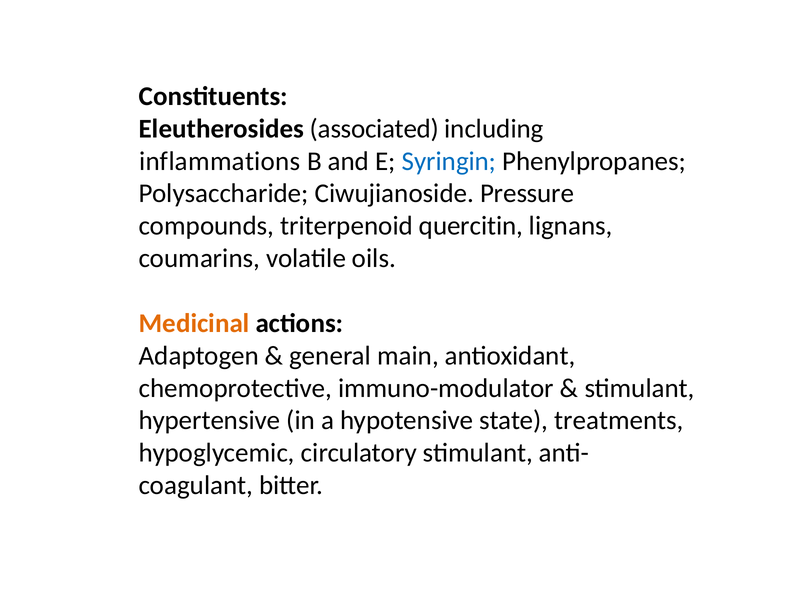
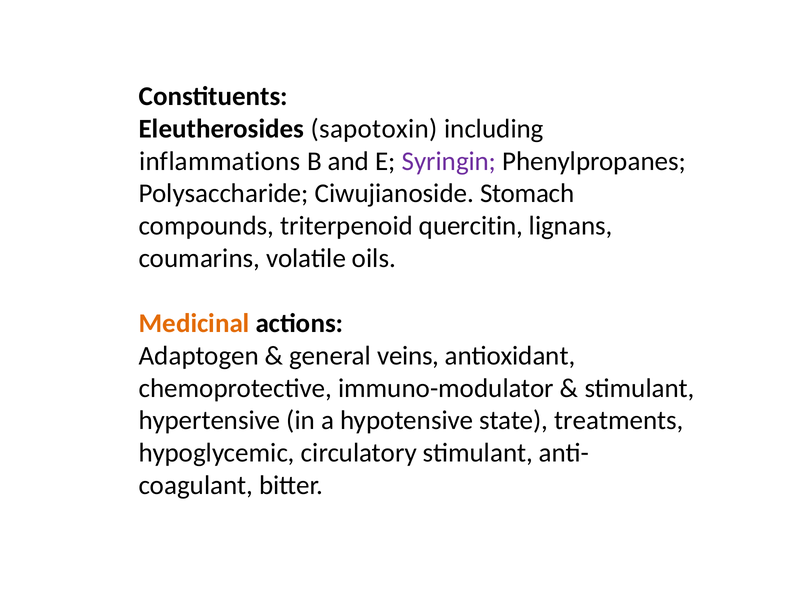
associated: associated -> sapotoxin
Syringin colour: blue -> purple
Pressure: Pressure -> Stomach
main: main -> veins
